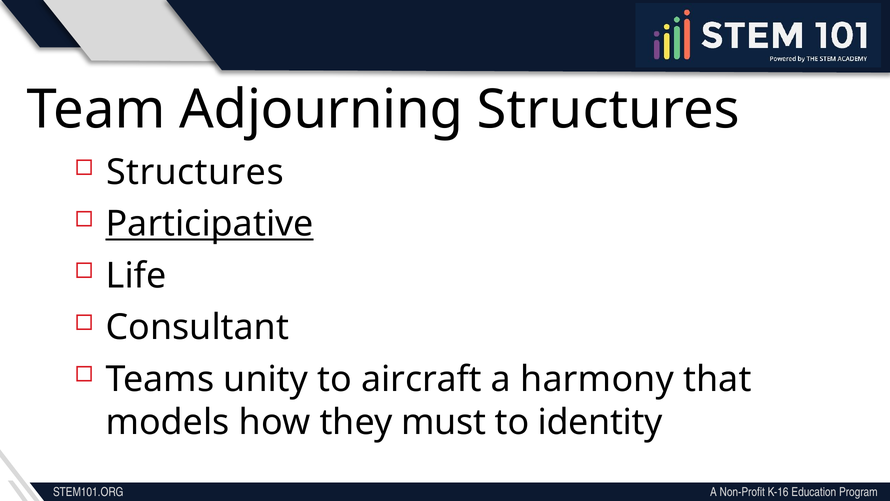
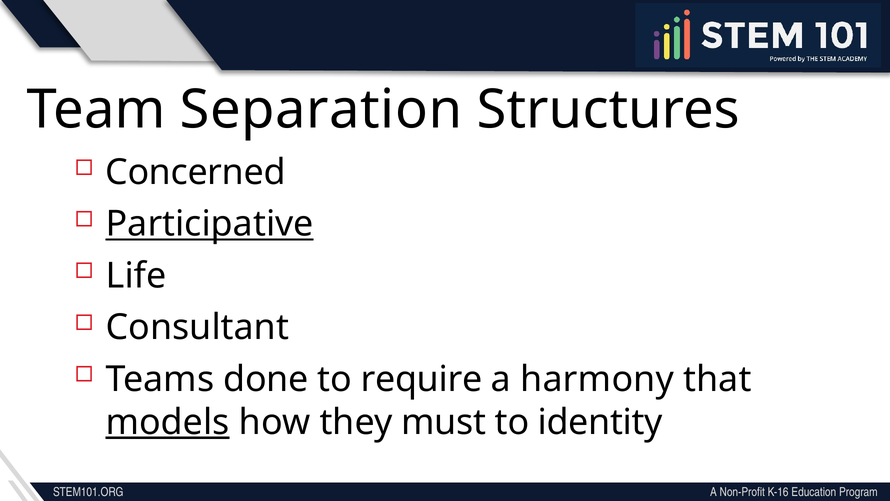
Adjourning: Adjourning -> Separation
Structures at (195, 172): Structures -> Concerned
unity: unity -> done
aircraft: aircraft -> require
models underline: none -> present
